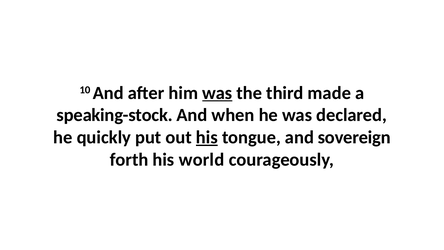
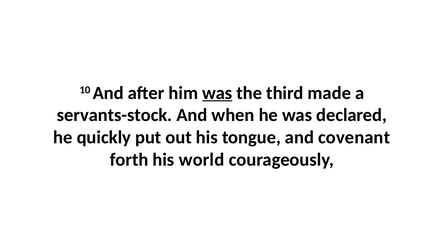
speaking-stock: speaking-stock -> servants-stock
his at (207, 137) underline: present -> none
sovereign: sovereign -> covenant
